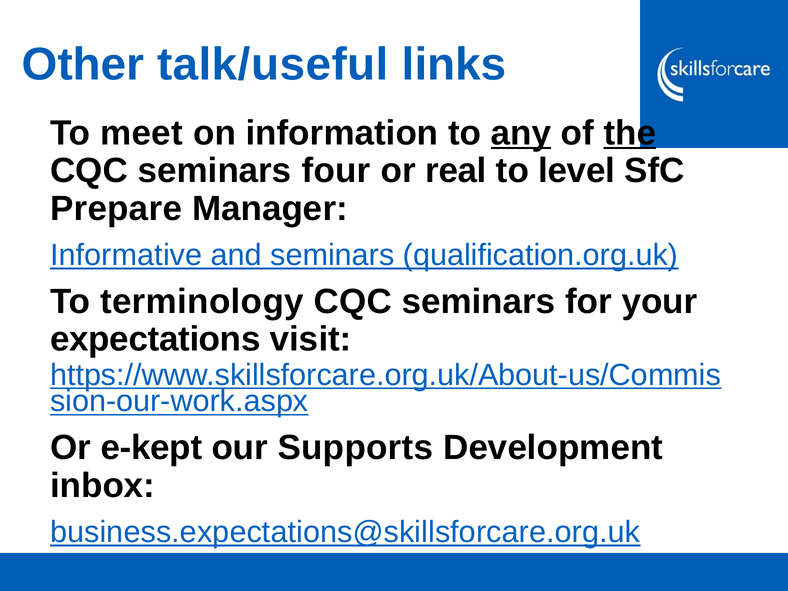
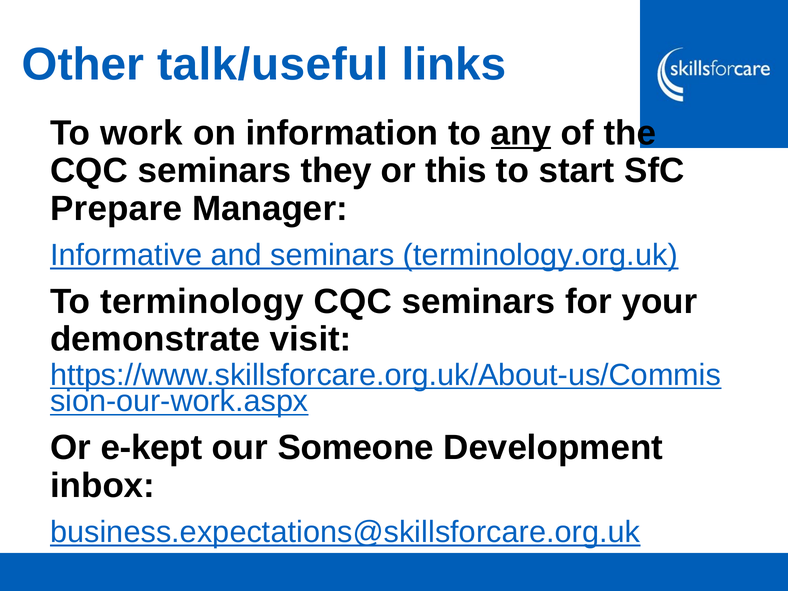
meet: meet -> work
the underline: present -> none
four: four -> they
real: real -> this
level: level -> start
qualification.org.uk: qualification.org.uk -> terminology.org.uk
expectations: expectations -> demonstrate
Supports: Supports -> Someone
